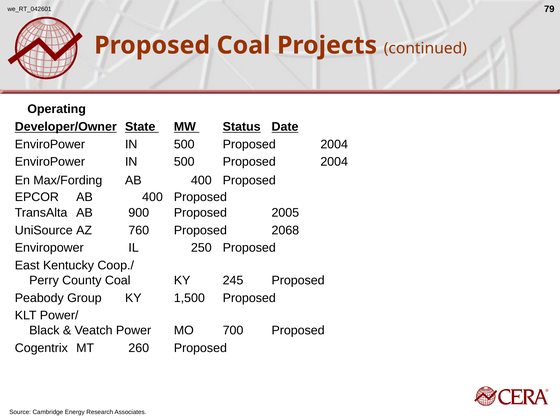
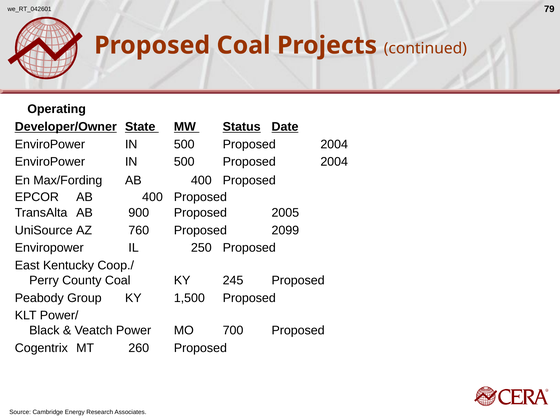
2068: 2068 -> 2099
